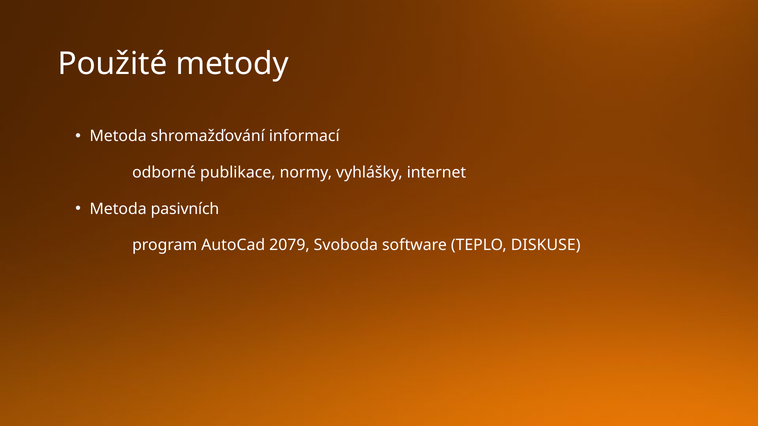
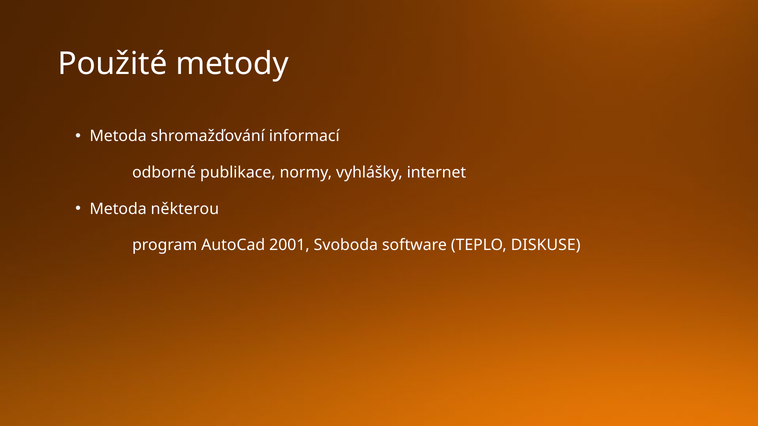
pasivních: pasivních -> některou
2079: 2079 -> 2001
